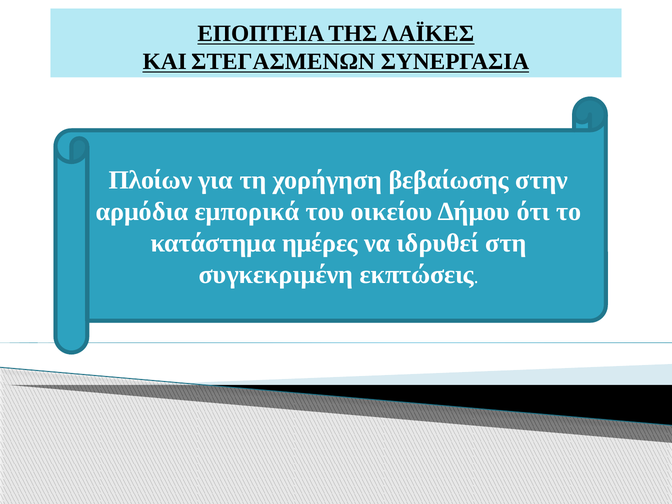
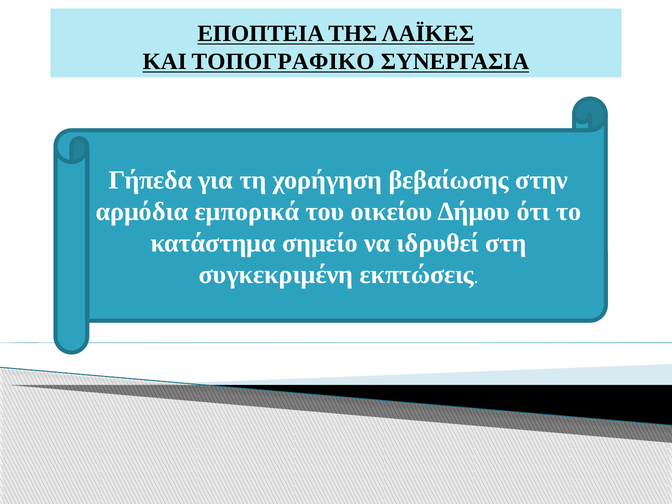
ΣΤΕΓΑΣΜΕΝΩΝ: ΣΤΕΓΑΣΜΕΝΩΝ -> ΤΟΠΟΓΡΑΦΙΚΟ
Πλοίων: Πλοίων -> Γήπεδα
ημέρες: ημέρες -> σημείο
